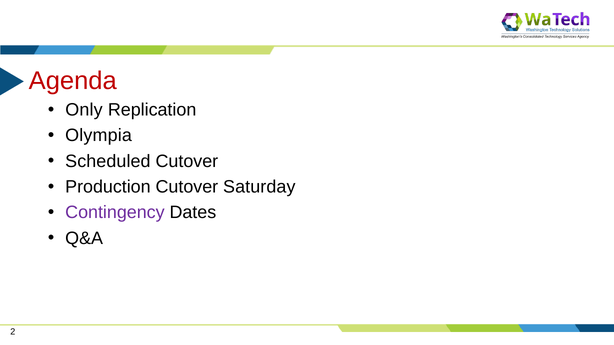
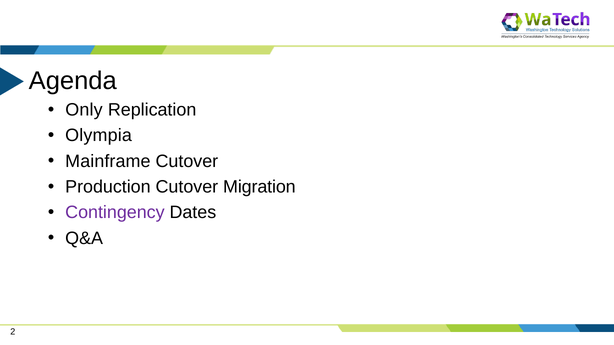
Agenda colour: red -> black
Scheduled: Scheduled -> Mainframe
Saturday: Saturday -> Migration
